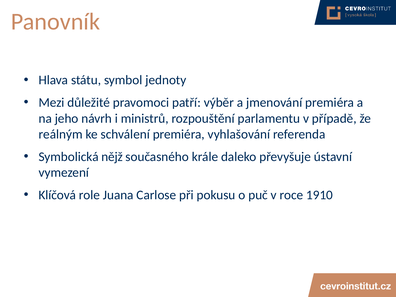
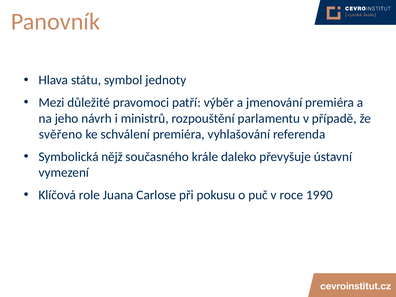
reálným: reálným -> svěřeno
1910: 1910 -> 1990
